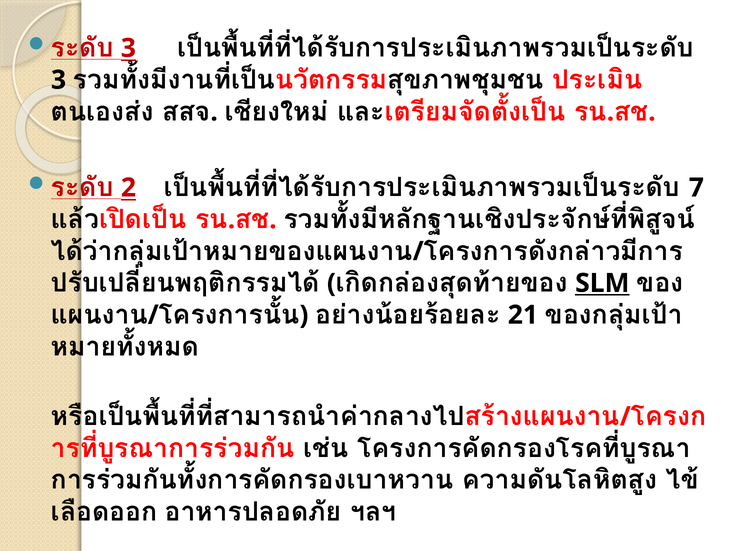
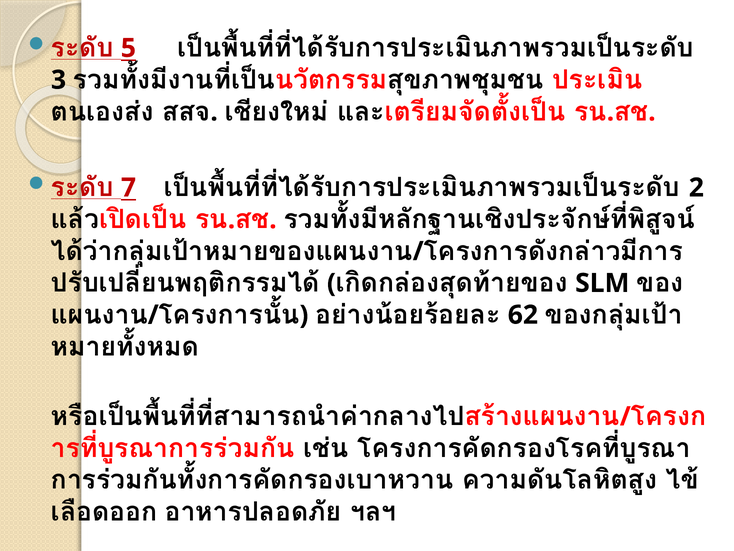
3 at (128, 48): 3 -> 5
2: 2 -> 7
7: 7 -> 2
SLM underline: present -> none
21: 21 -> 62
